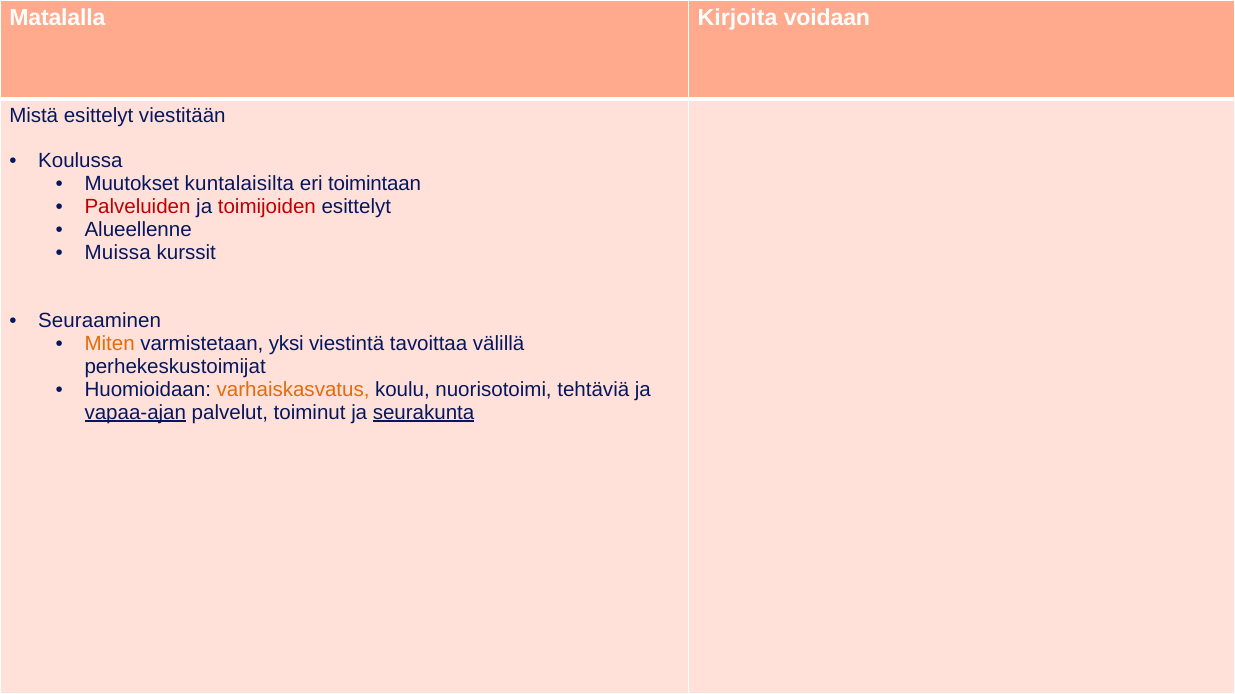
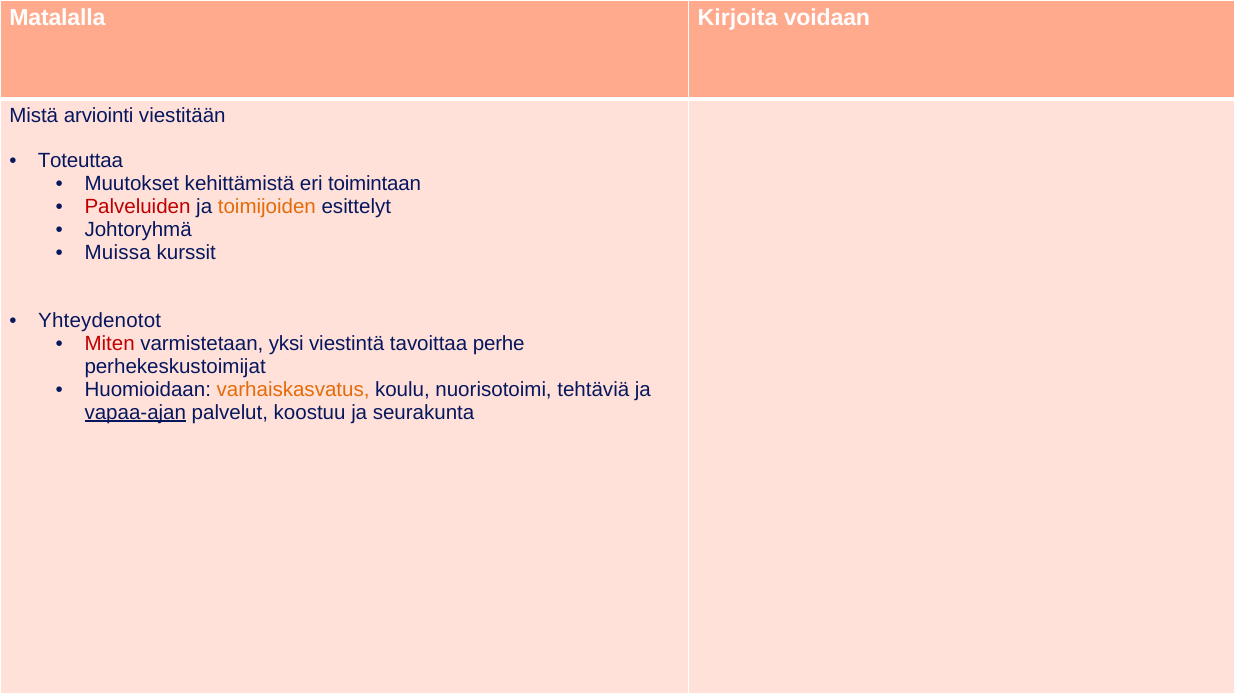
Mistä esittelyt: esittelyt -> arviointi
Koulussa: Koulussa -> Toteuttaa
kuntalaisilta: kuntalaisilta -> kehittämistä
toimijoiden colour: red -> orange
Alueellenne: Alueellenne -> Johtoryhmä
Seuraaminen: Seuraaminen -> Yhteydenotot
Miten colour: orange -> red
välillä: välillä -> perhe
toiminut: toiminut -> koostuu
seurakunta underline: present -> none
